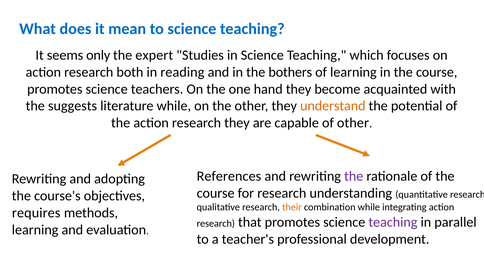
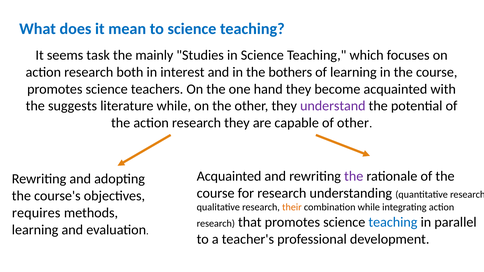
only: only -> task
expert: expert -> mainly
reading: reading -> interest
understand colour: orange -> purple
References at (229, 176): References -> Acquainted
teaching at (393, 222) colour: purple -> blue
